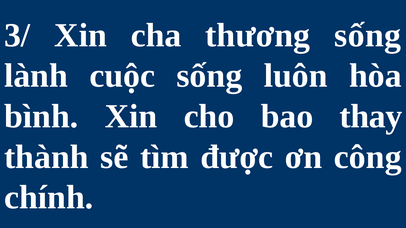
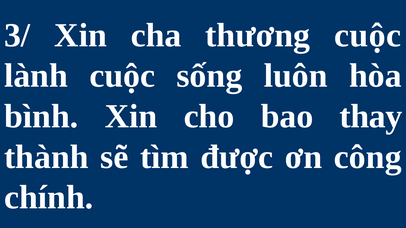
thương sống: sống -> cuộc
